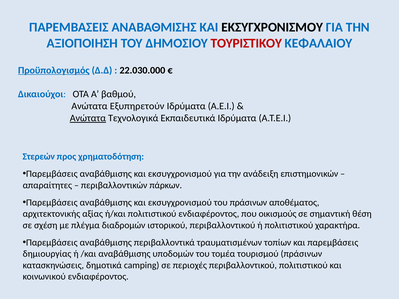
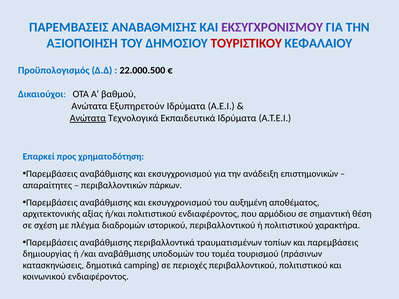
ΕΚΣΥΓΧΡΟΝΙΣΜΟΥ colour: black -> purple
Προϋπολογισμός underline: present -> none
22.030.000: 22.030.000 -> 22.000.500
Στερεών: Στερεών -> Επαρκεί
του πράσινων: πράσινων -> αυξημένη
οικισμούς: οικισμούς -> αρμόδιου
